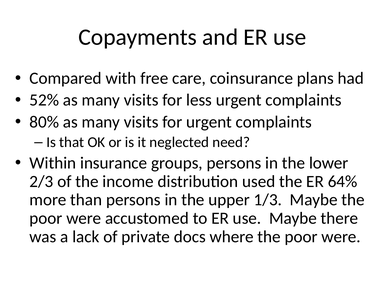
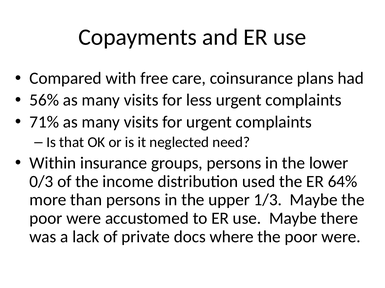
52%: 52% -> 56%
80%: 80% -> 71%
2/3: 2/3 -> 0/3
